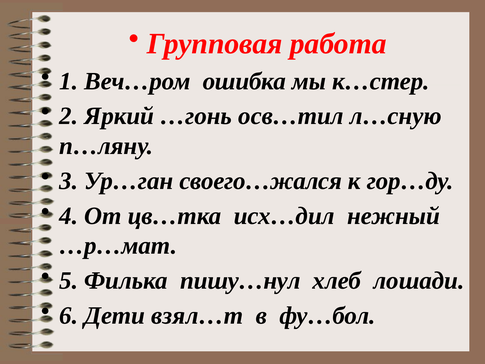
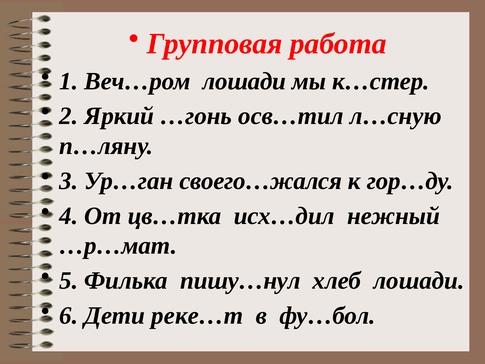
Веч…ром ошибка: ошибка -> лошади
взял…т: взял…т -> реке…т
